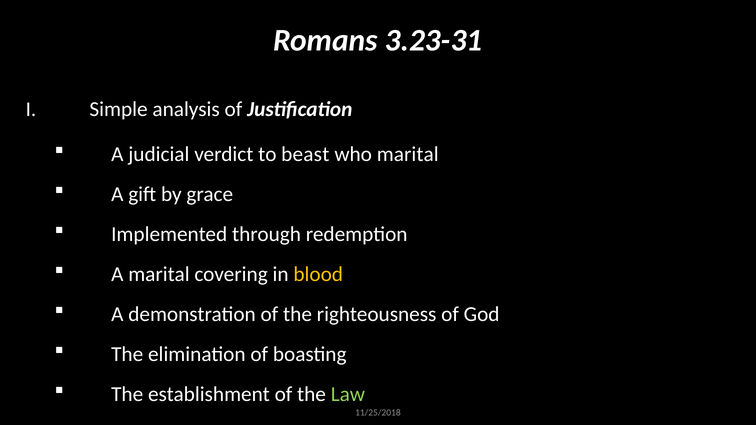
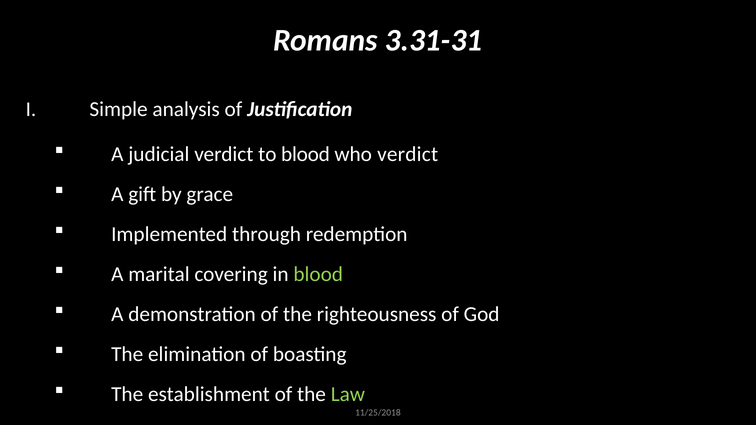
3.23-31: 3.23-31 -> 3.31-31
to beast: beast -> blood
who marital: marital -> verdict
blood at (318, 274) colour: yellow -> light green
